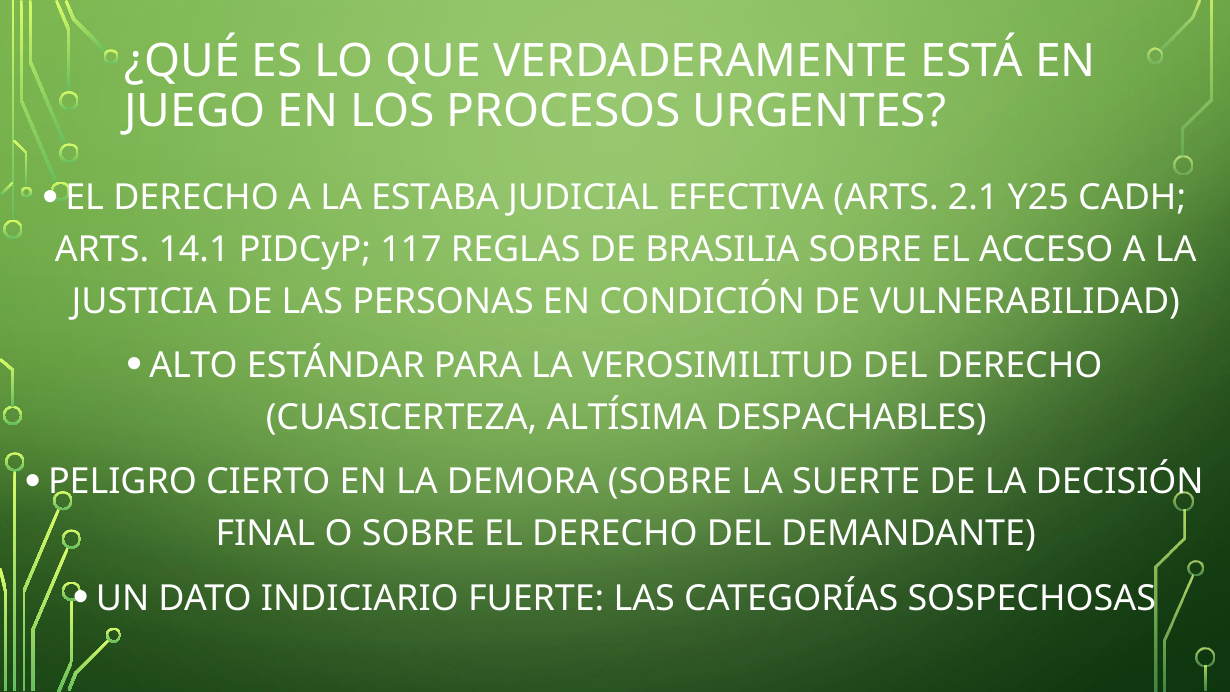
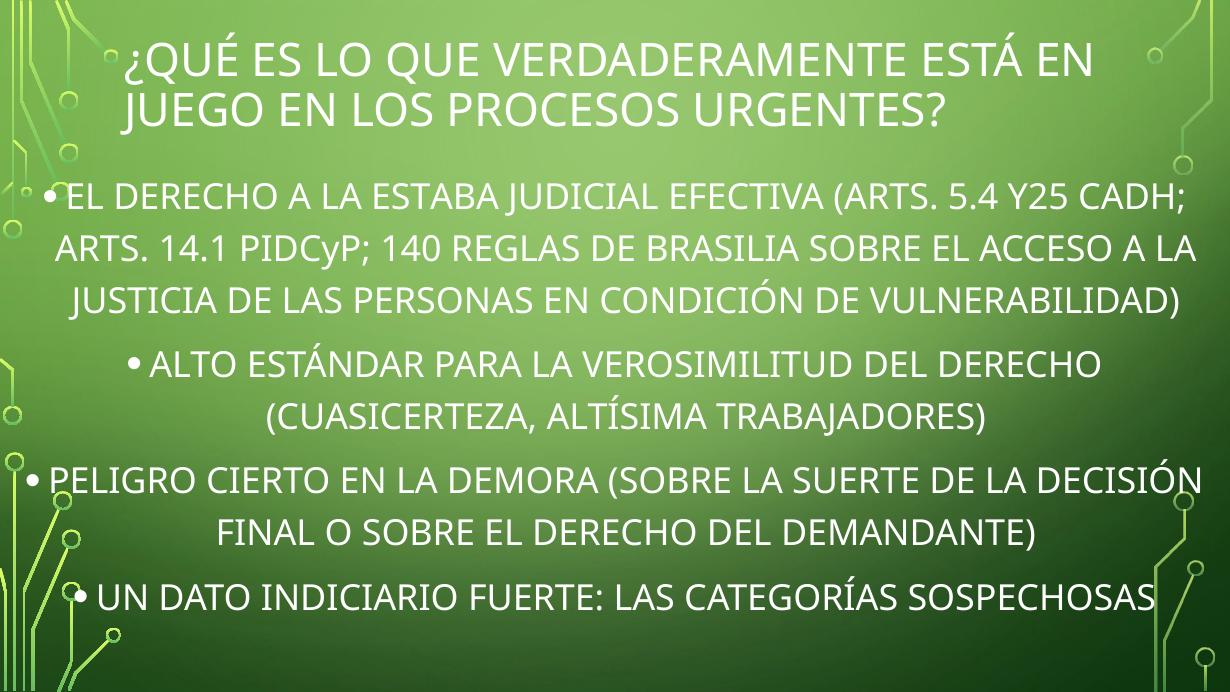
2.1: 2.1 -> 5.4
117: 117 -> 140
DESPACHABLES: DESPACHABLES -> TRABAJADORES
